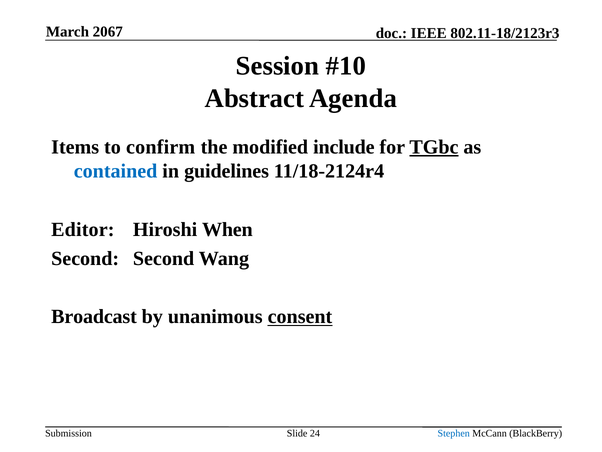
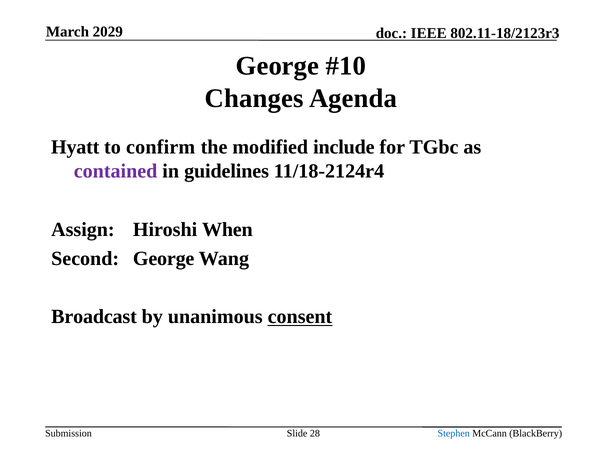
2067: 2067 -> 2029
Session at (277, 66): Session -> George
Abstract: Abstract -> Changes
Items: Items -> Hyatt
TGbc underline: present -> none
contained colour: blue -> purple
Editor: Editor -> Assign
Second Second: Second -> George
24: 24 -> 28
